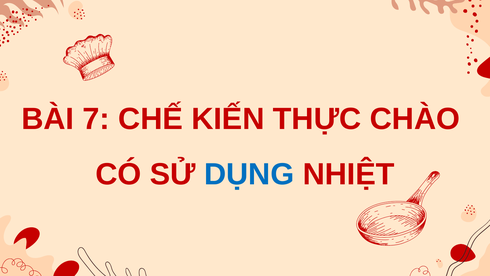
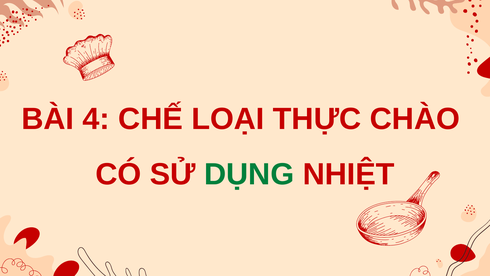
7: 7 -> 4
KIẾN: KIẾN -> LOẠI
DỤNG colour: blue -> green
